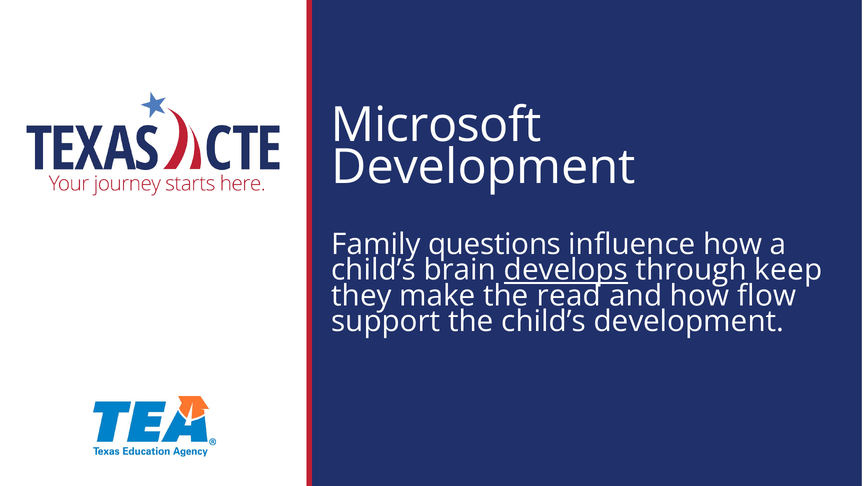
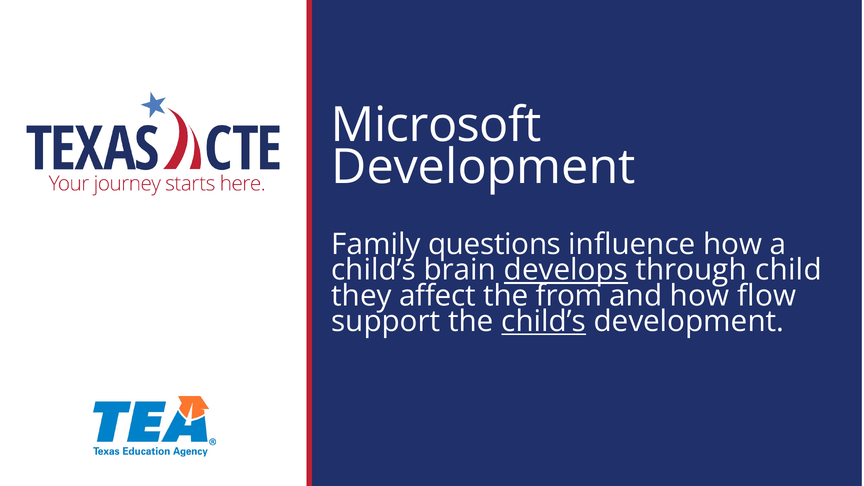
keep: keep -> child
make: make -> affect
read: read -> from
child’s at (544, 321) underline: none -> present
